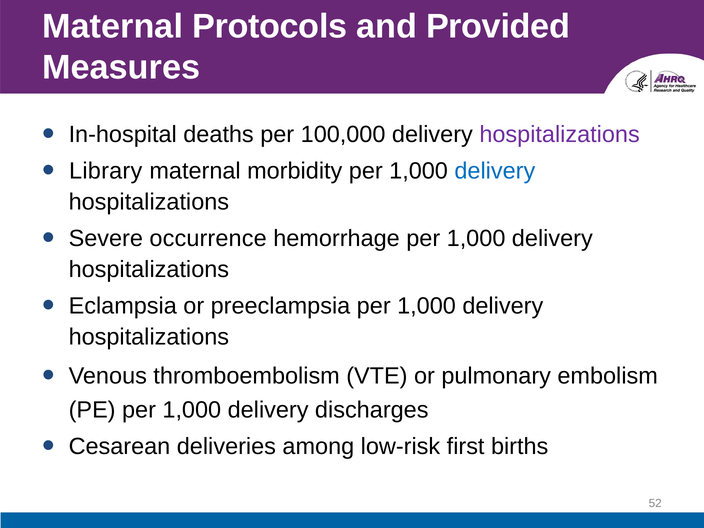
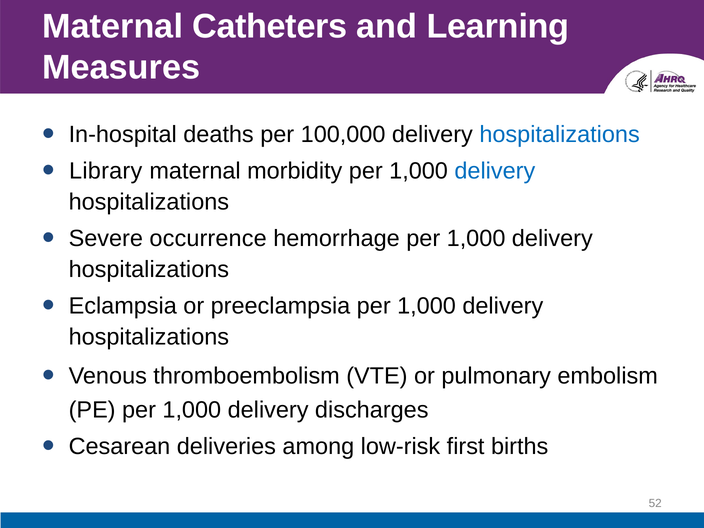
Protocols: Protocols -> Catheters
Provided: Provided -> Learning
hospitalizations at (560, 135) colour: purple -> blue
